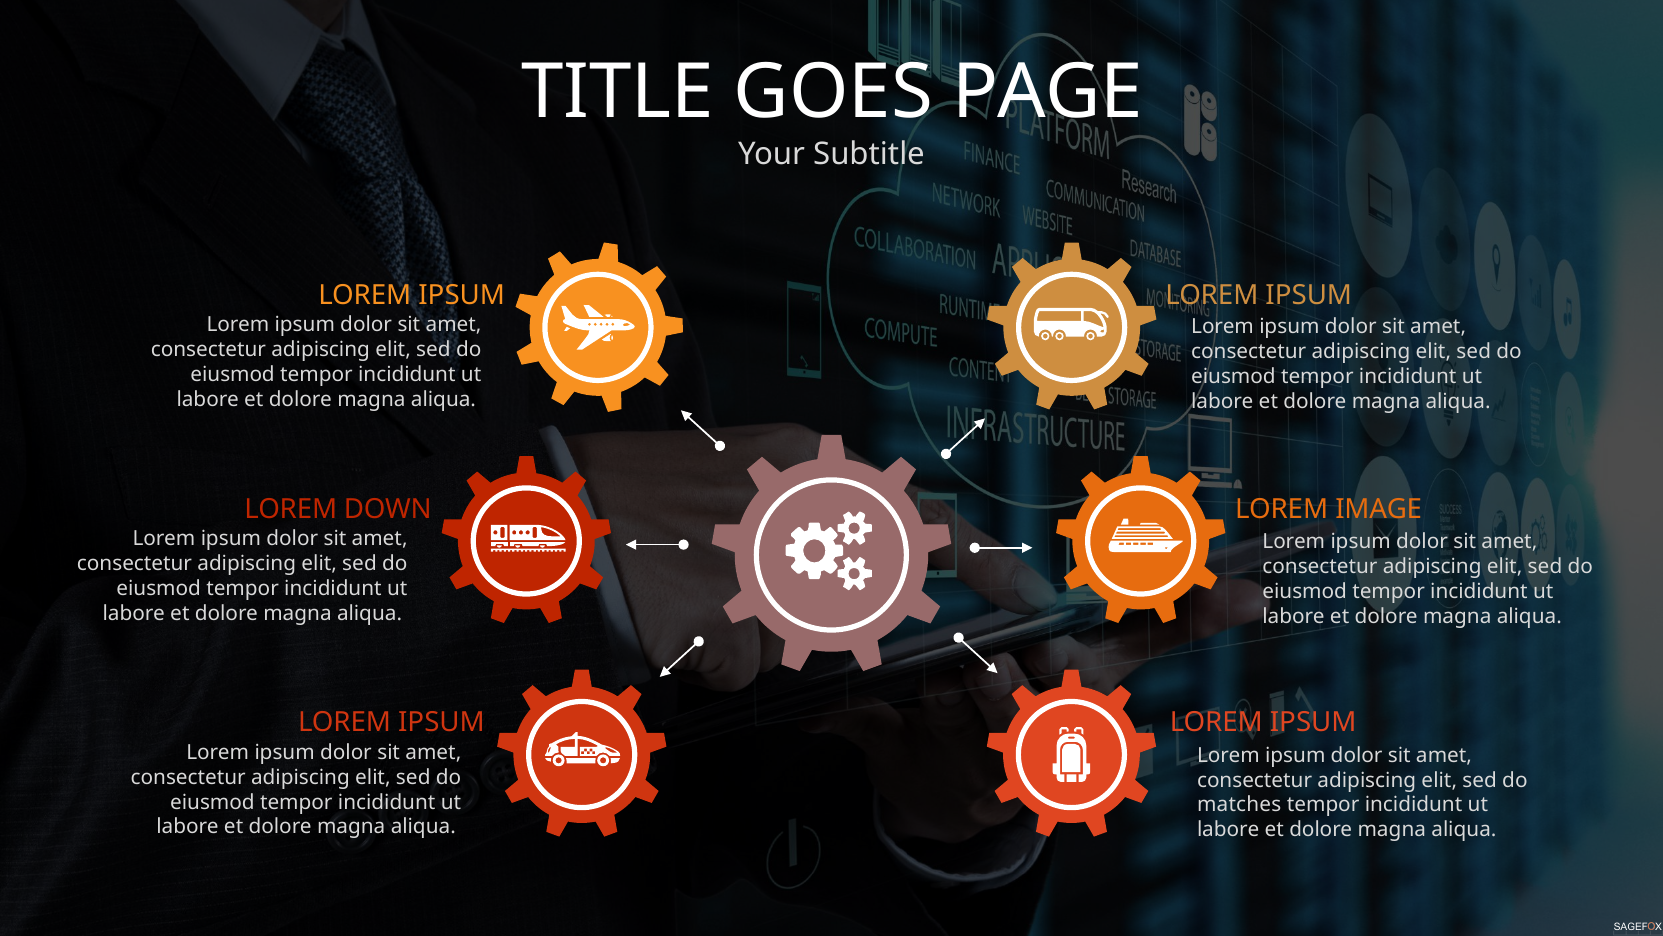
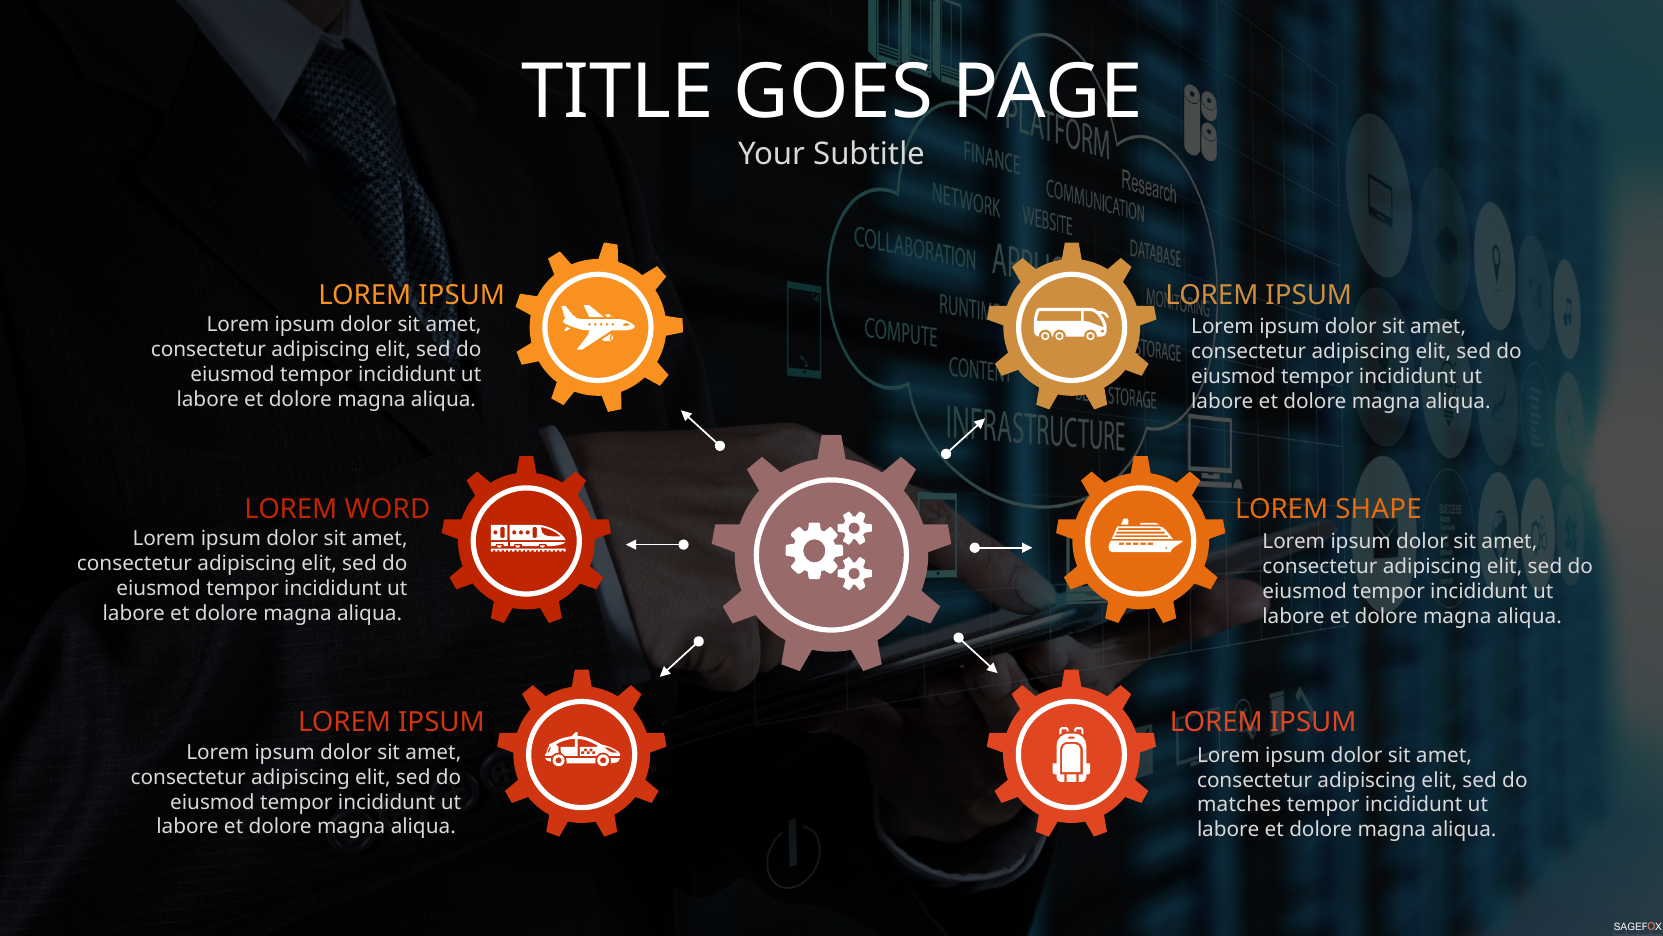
DOWN: DOWN -> WORD
IMAGE: IMAGE -> SHAPE
